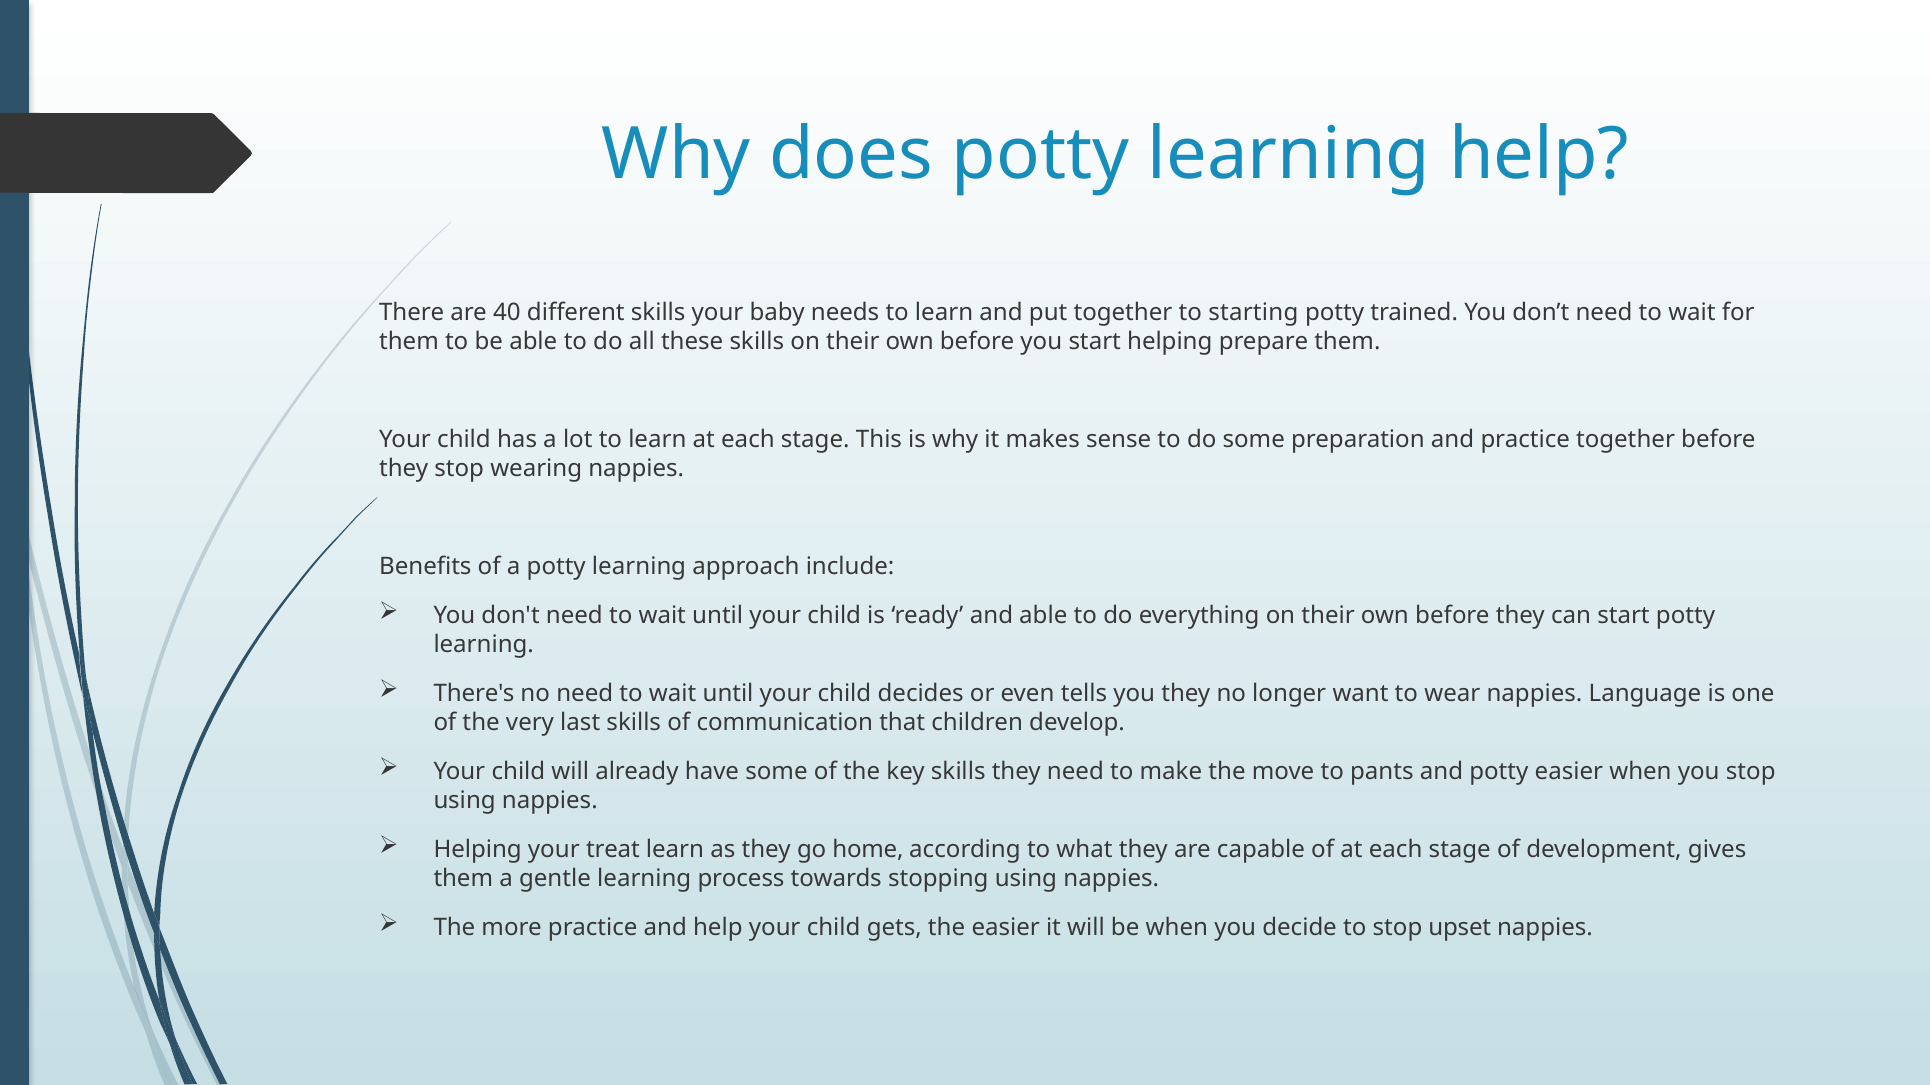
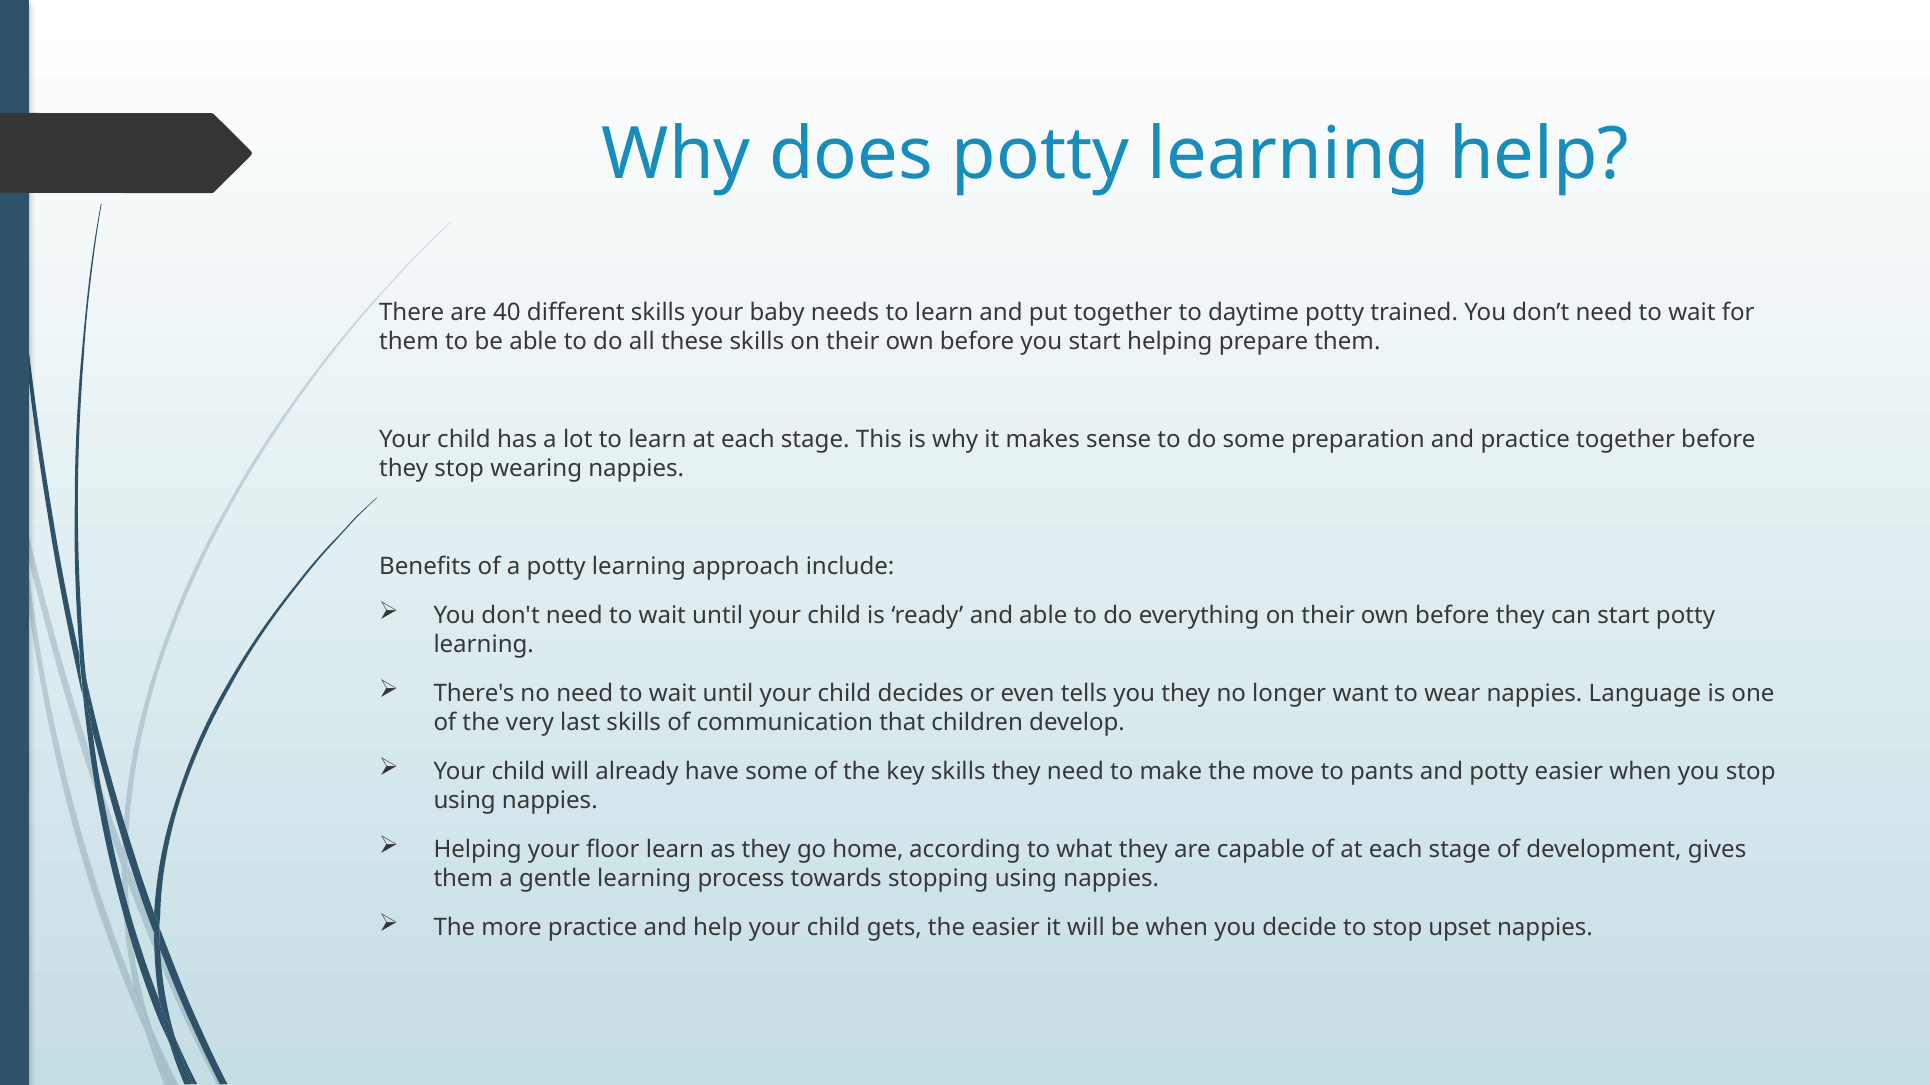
starting: starting -> daytime
treat: treat -> floor
